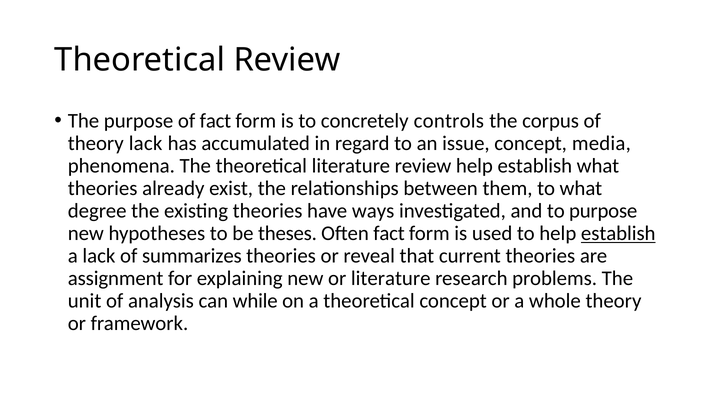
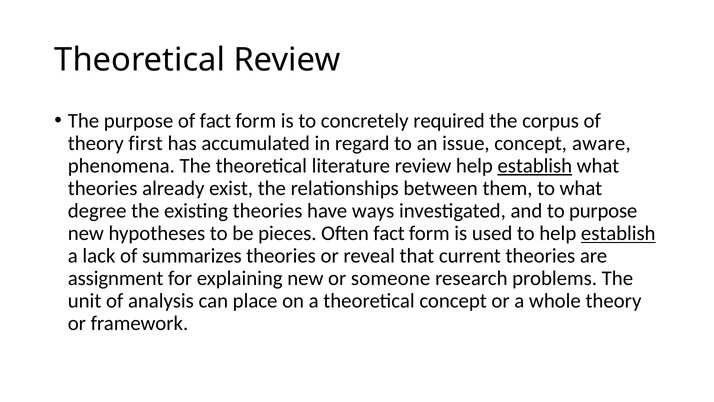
controls: controls -> required
theory lack: lack -> first
media: media -> aware
establish at (535, 166) underline: none -> present
theses: theses -> pieces
or literature: literature -> someone
while: while -> place
